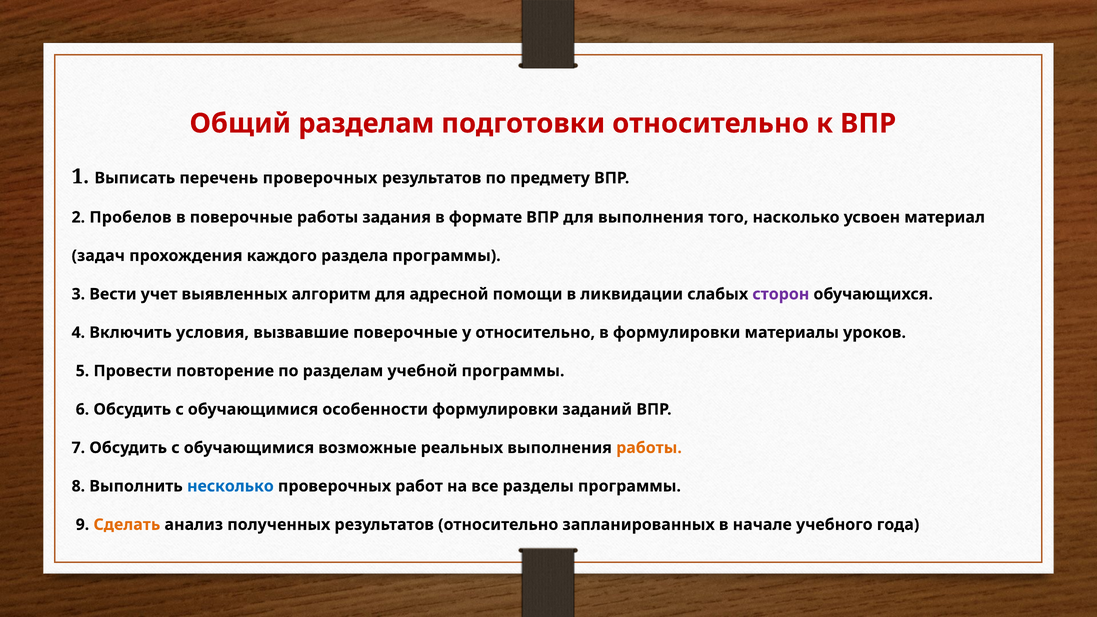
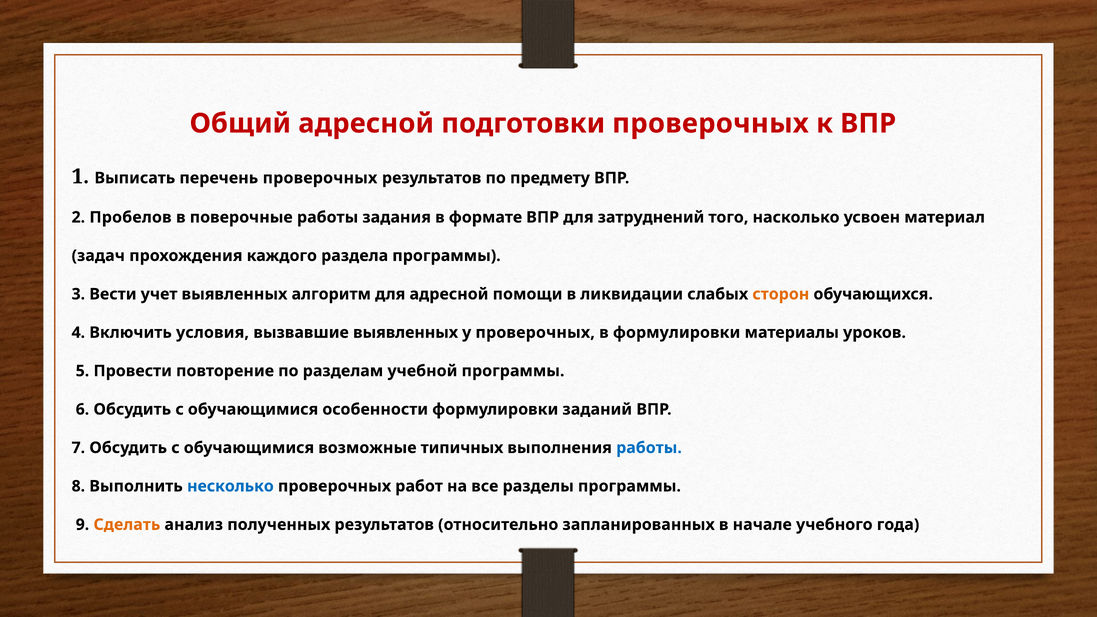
Общий разделам: разделам -> адресной
подготовки относительно: относительно -> проверочных
для выполнения: выполнения -> затруднений
сторон colour: purple -> orange
вызвавшие поверочные: поверочные -> выявленных
у относительно: относительно -> проверочных
реальных: реальных -> типичных
работы at (649, 448) colour: orange -> blue
